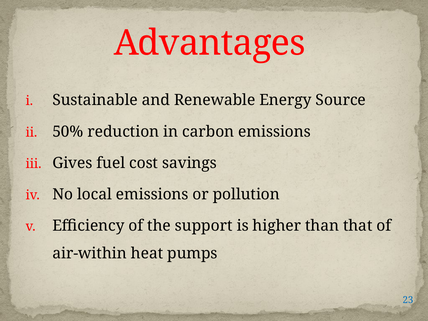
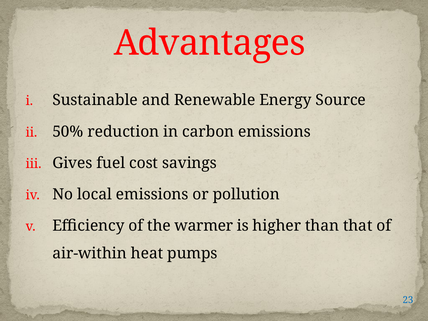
support: support -> warmer
